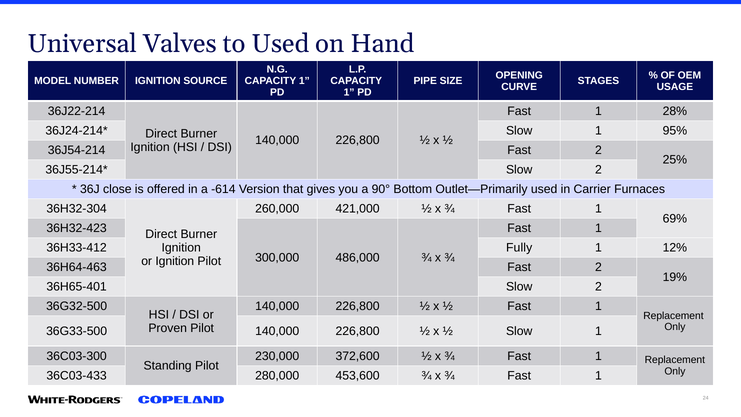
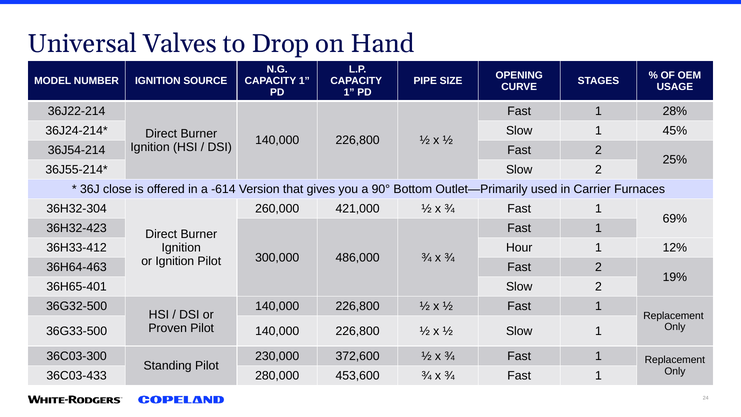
to Used: Used -> Drop
95%: 95% -> 45%
Fully: Fully -> Hour
